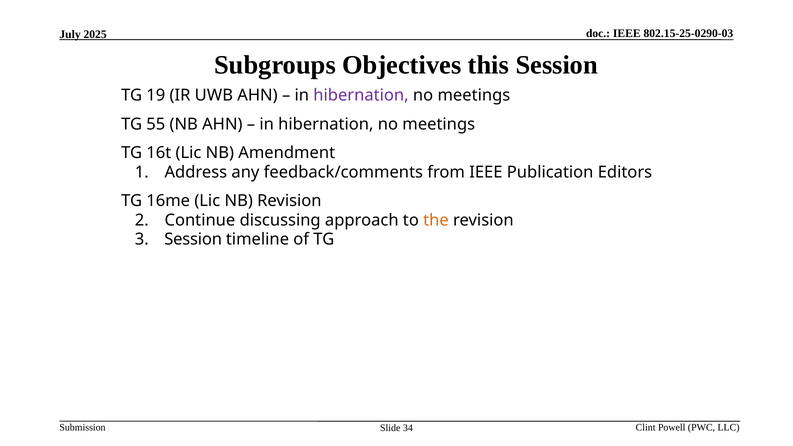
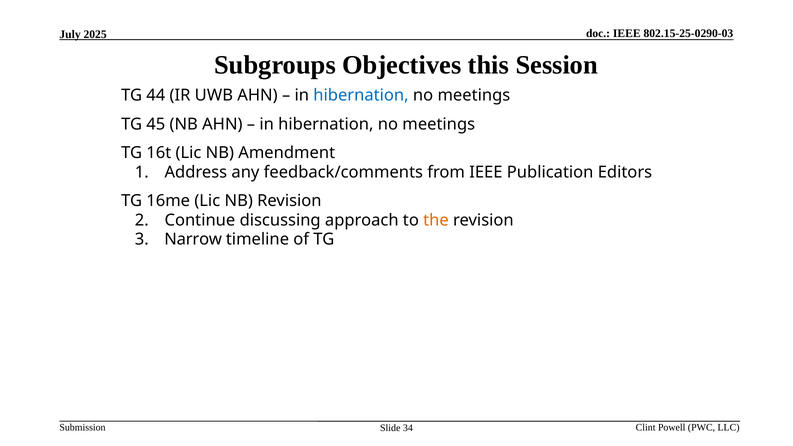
19: 19 -> 44
hibernation at (361, 95) colour: purple -> blue
55: 55 -> 45
Session at (193, 239): Session -> Narrow
